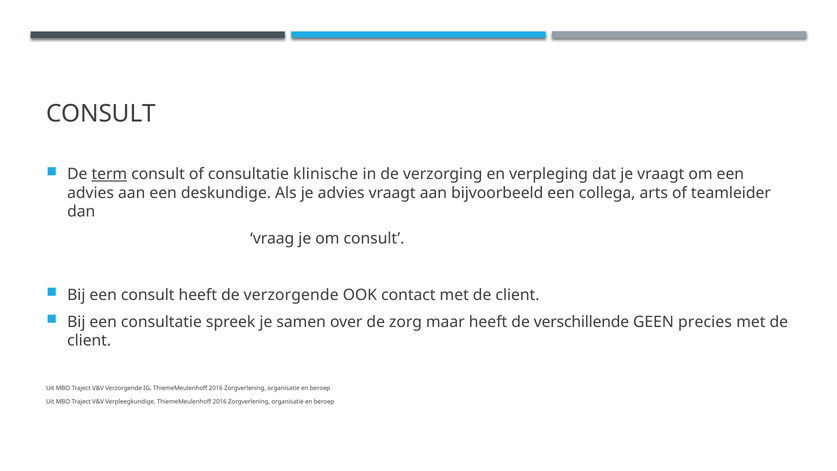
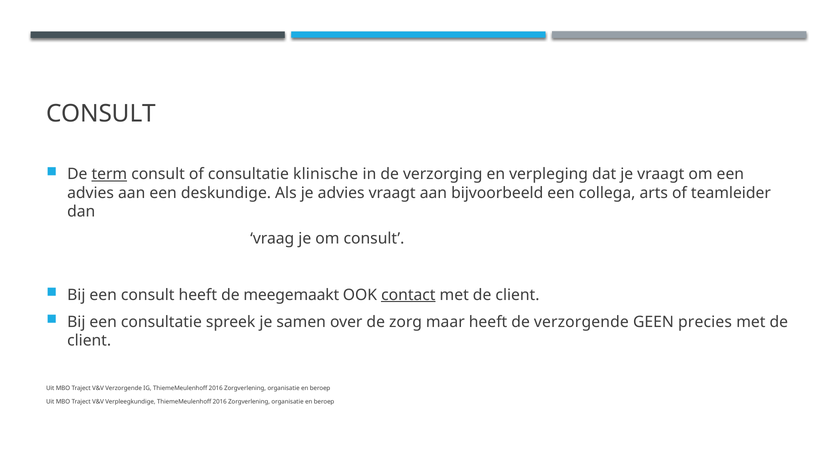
de verzorgende: verzorgende -> meegemaakt
contact underline: none -> present
de verschillende: verschillende -> verzorgende
